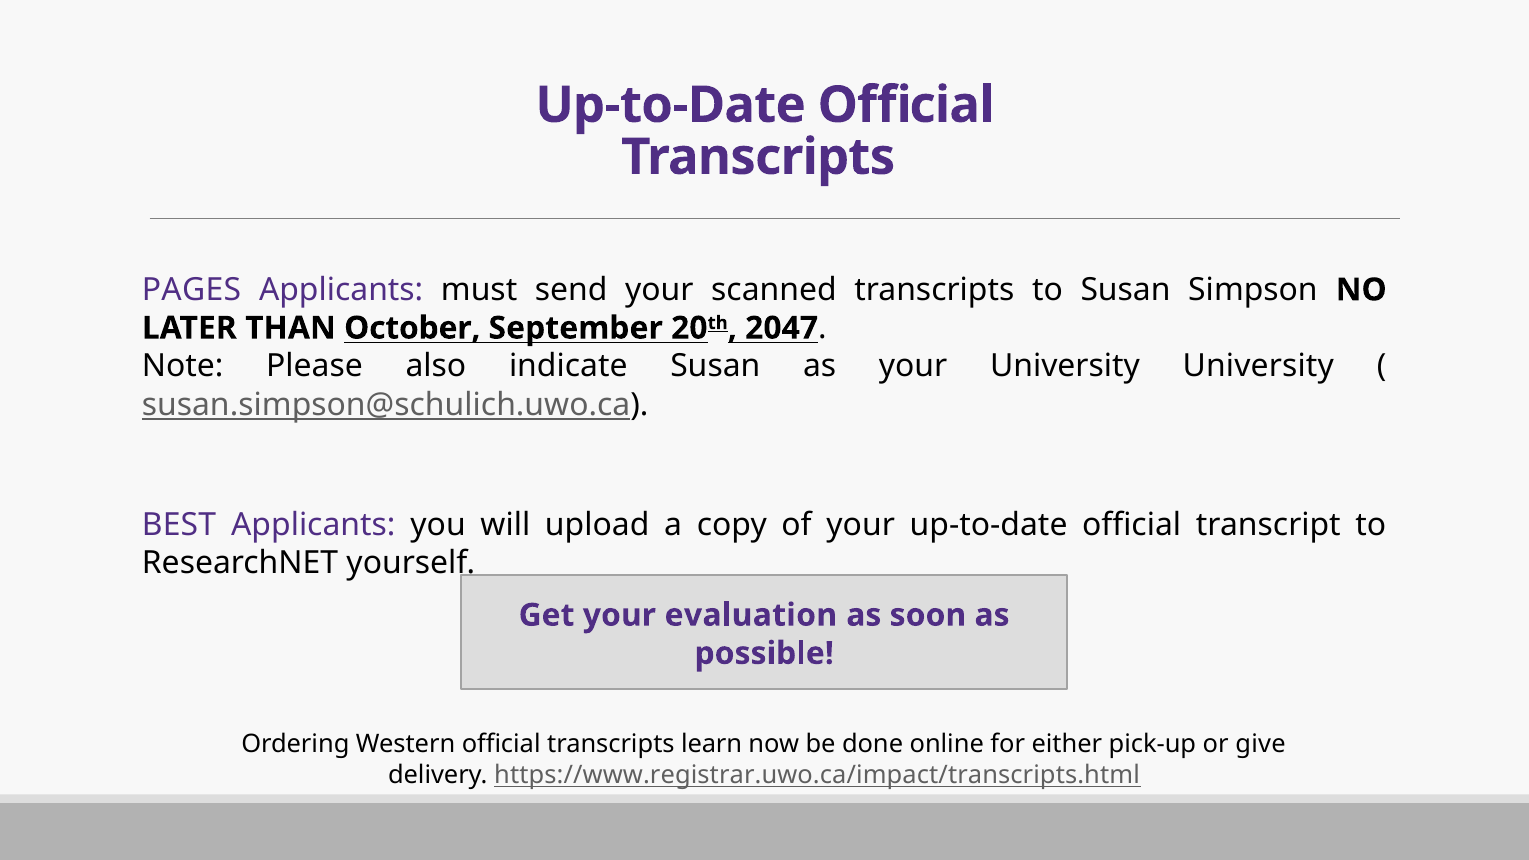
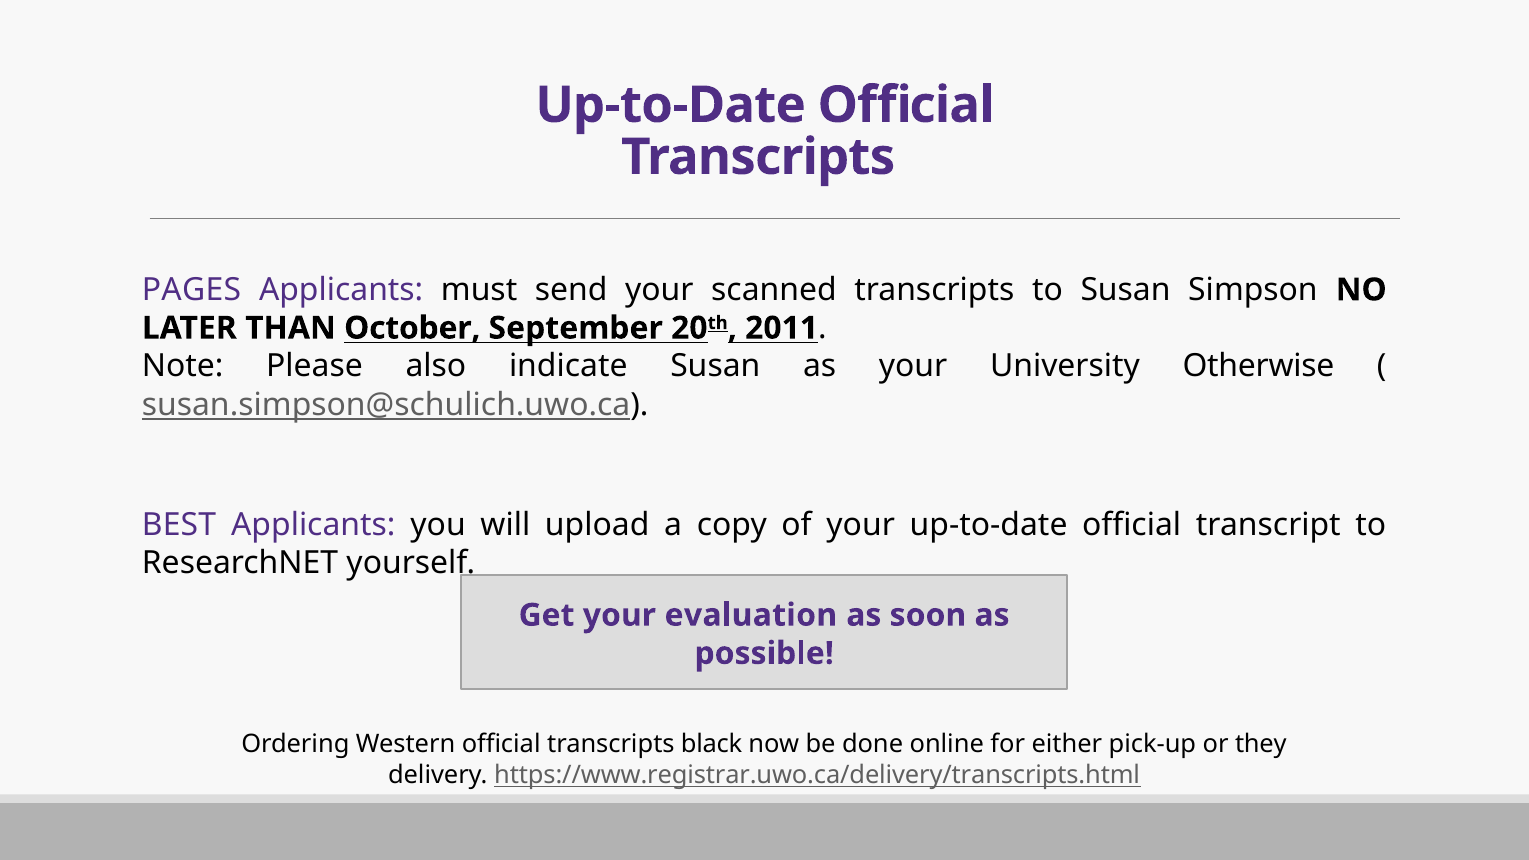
2047: 2047 -> 2011
University University: University -> Otherwise
learn: learn -> black
give: give -> they
https://www.registrar.uwo.ca/impact/transcripts.html: https://www.registrar.uwo.ca/impact/transcripts.html -> https://www.registrar.uwo.ca/delivery/transcripts.html
